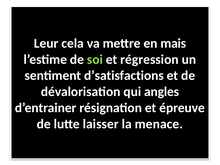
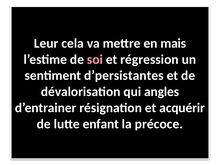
soi colour: light green -> pink
d’satisfactions: d’satisfactions -> d’persistantes
épreuve: épreuve -> acquérir
laisser: laisser -> enfant
menace: menace -> précoce
